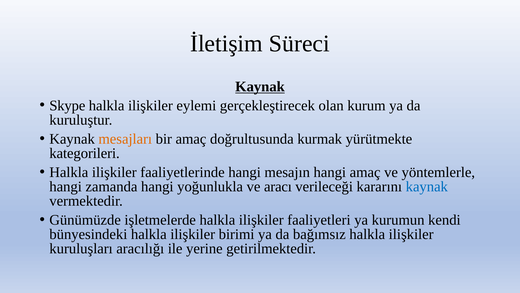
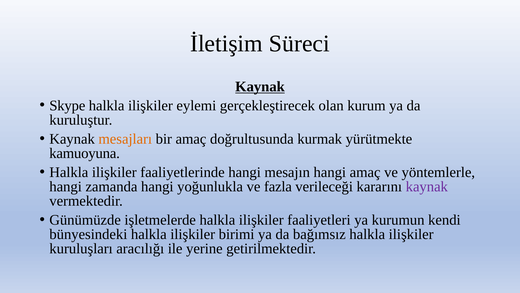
kategorileri: kategorileri -> kamuoyuna
aracı: aracı -> fazla
kaynak at (427, 186) colour: blue -> purple
